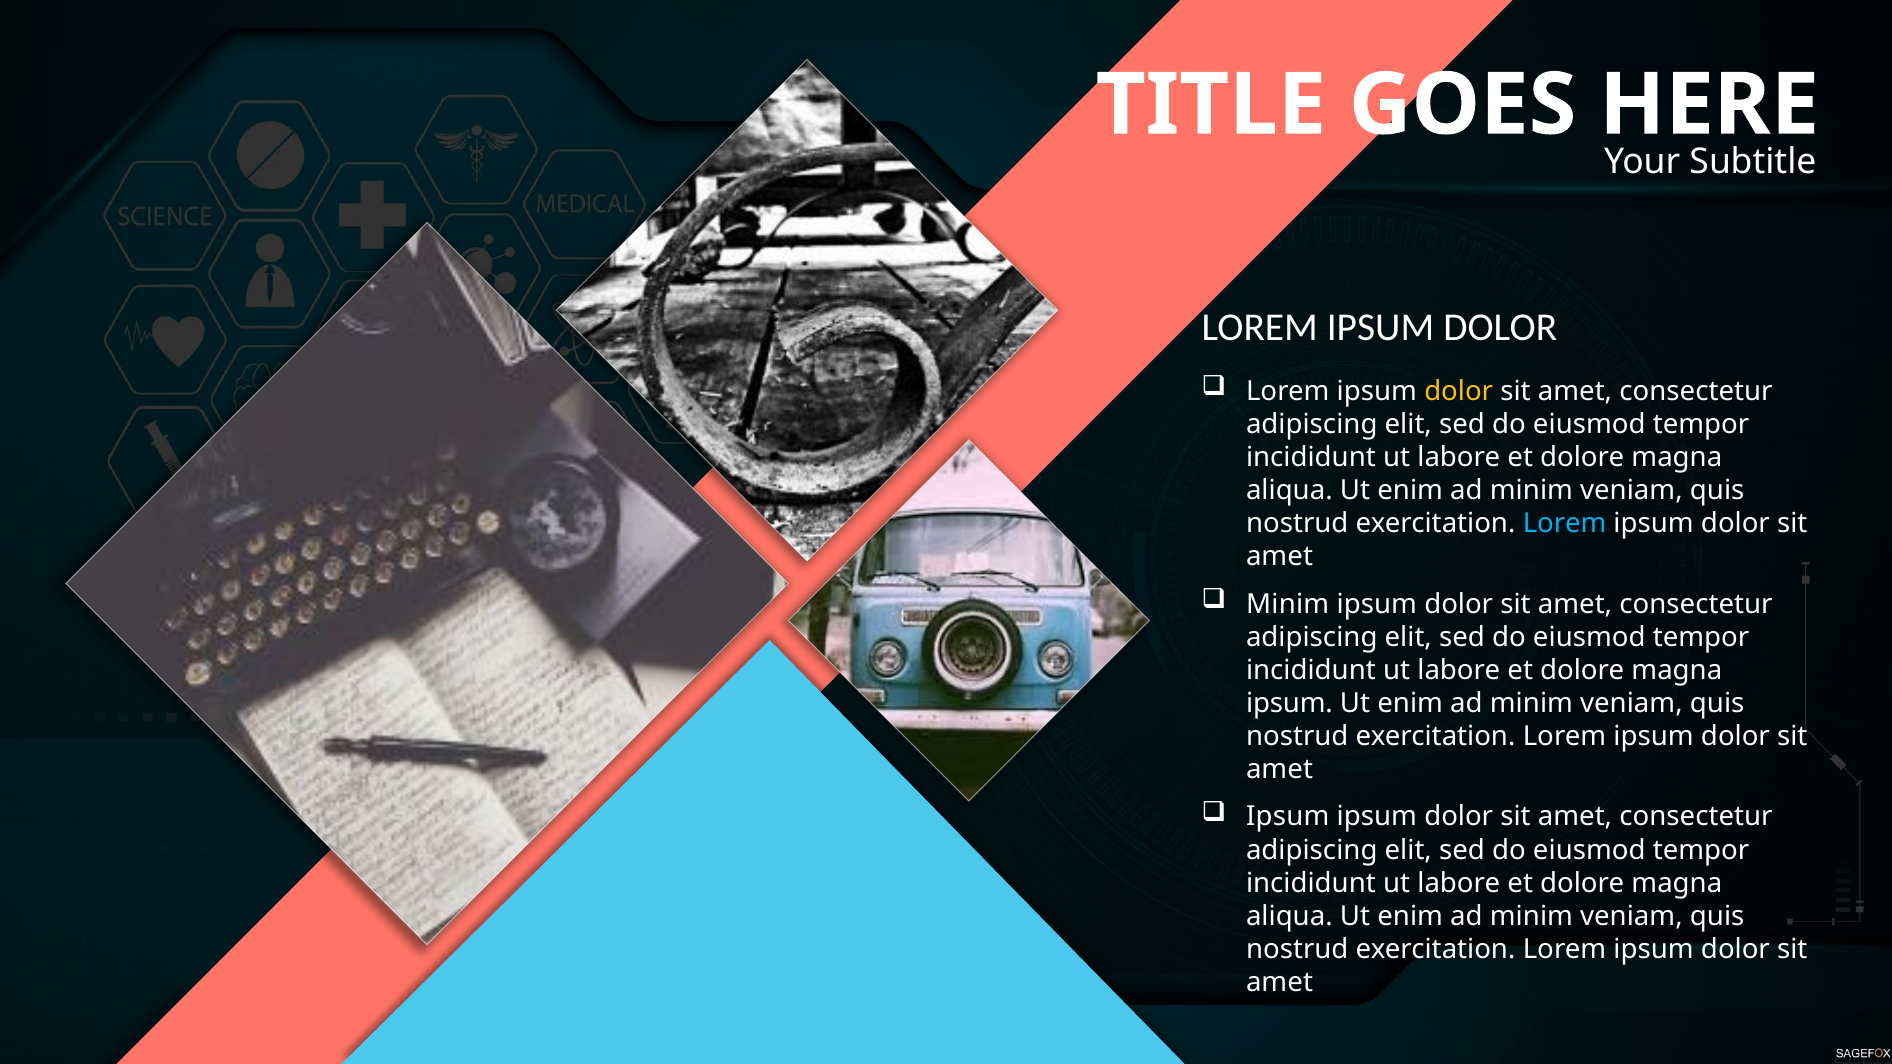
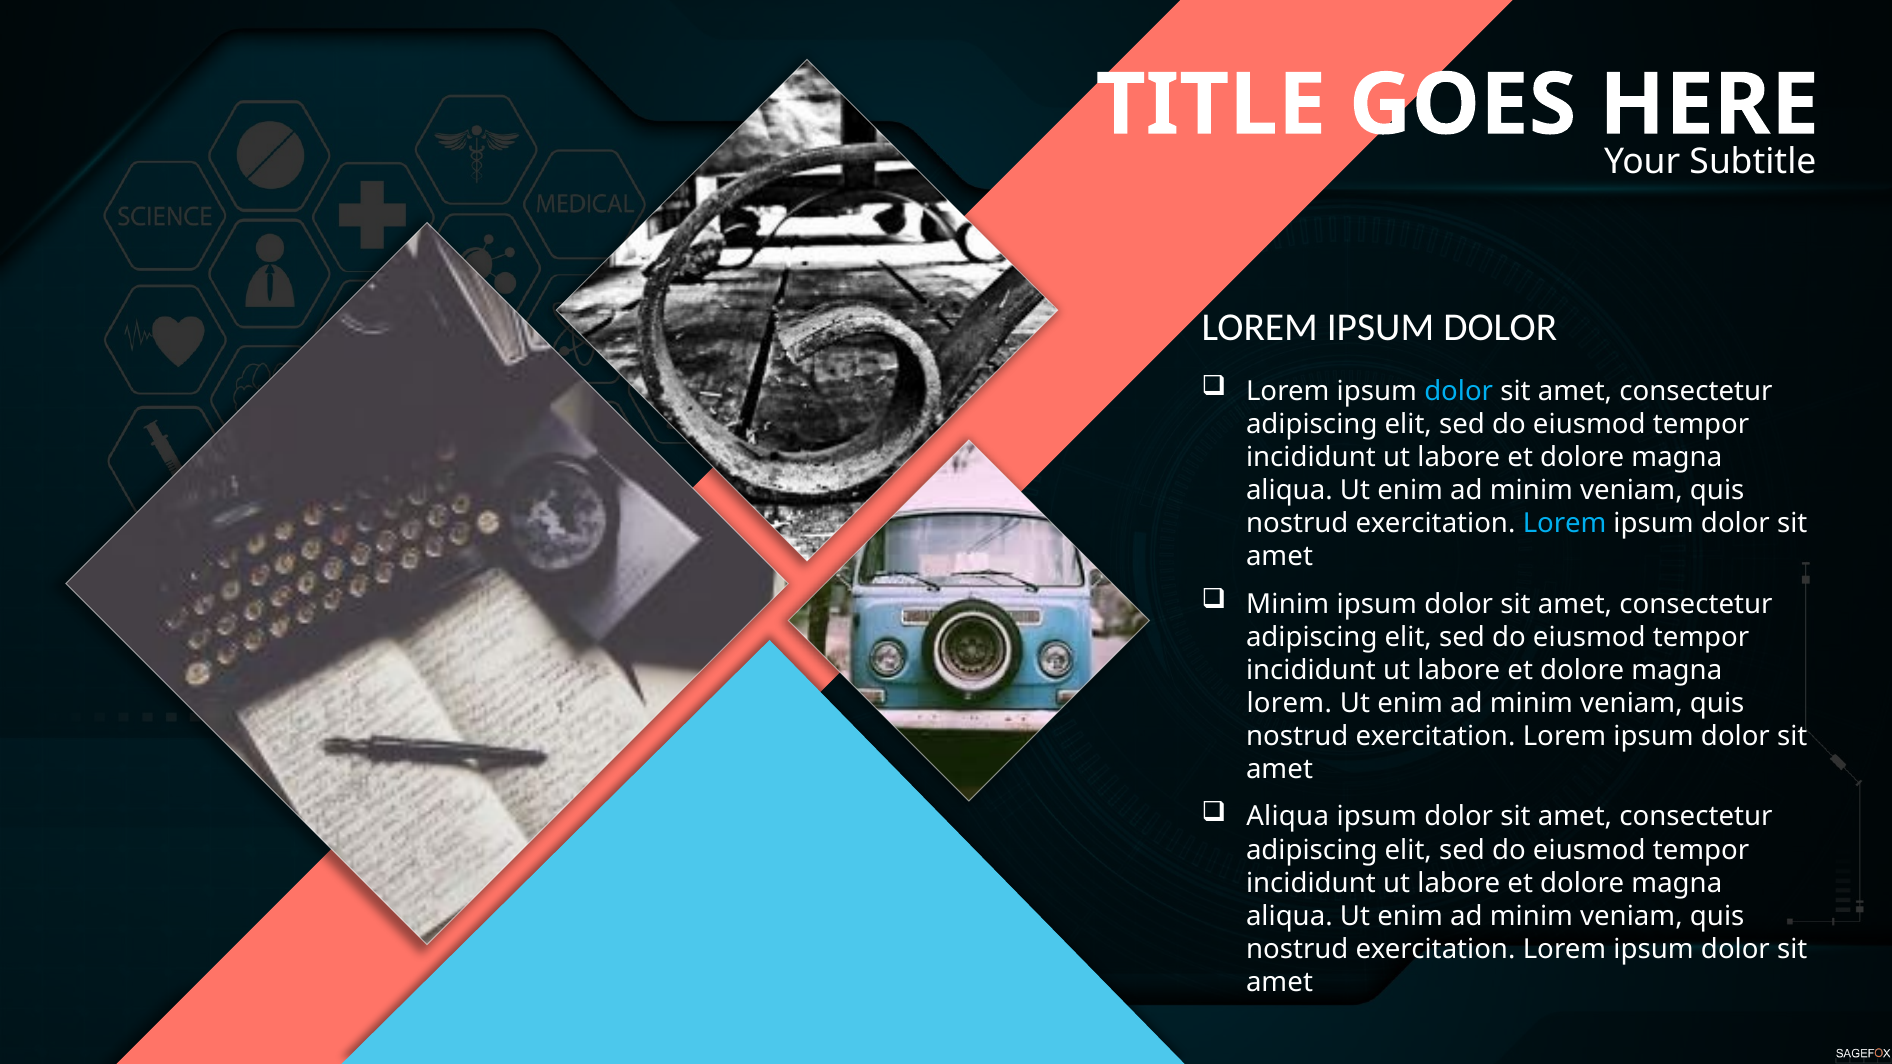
dolor at (1459, 391) colour: yellow -> light blue
ipsum at (1289, 703): ipsum -> lorem
Ipsum at (1288, 817): Ipsum -> Aliqua
